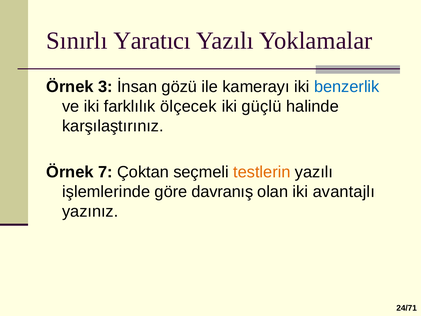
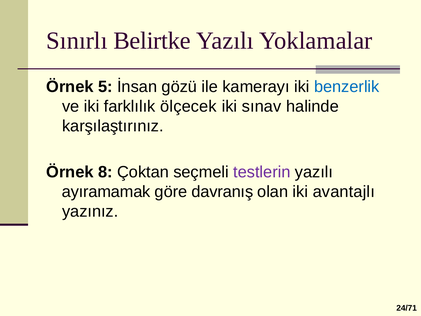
Yaratıcı: Yaratıcı -> Belirtke
3: 3 -> 5
güçlü: güçlü -> sınav
7: 7 -> 8
testlerin colour: orange -> purple
işlemlerinde: işlemlerinde -> ayıramamak
